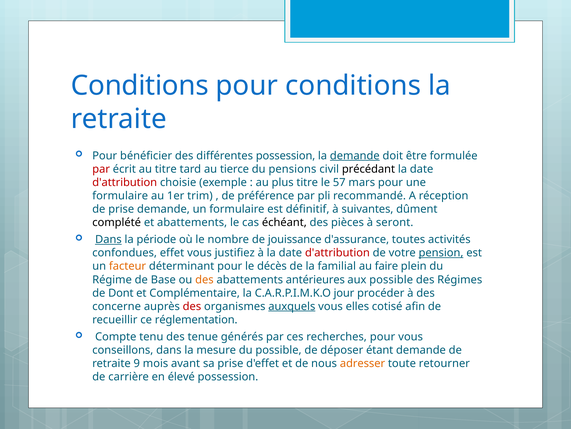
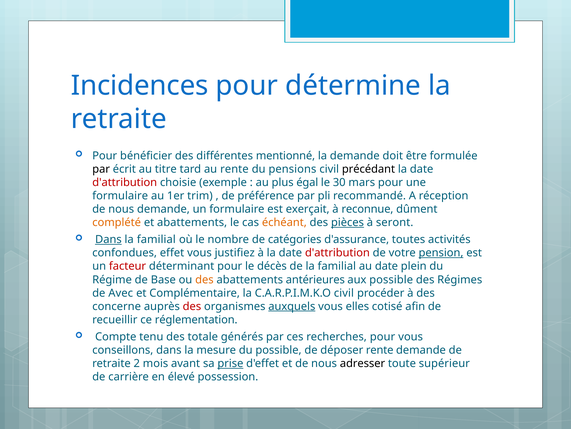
Conditions at (140, 86): Conditions -> Incidences
pour conditions: conditions -> détermine
différentes possession: possession -> mentionné
demande at (355, 155) underline: present -> none
par at (101, 169) colour: red -> black
au tierce: tierce -> rente
plus titre: titre -> égal
57: 57 -> 30
prise at (121, 209): prise -> nous
définitif: définitif -> exerçait
suivantes: suivantes -> reconnue
complété colour: black -> orange
échéant colour: black -> orange
pièces underline: none -> present
période at (156, 239): période -> familial
jouissance: jouissance -> catégories
facteur colour: orange -> red
au faire: faire -> date
Dont: Dont -> Avec
C.A.R.P.I.M.K.O jour: jour -> civil
tenue: tenue -> totale
déposer étant: étant -> rente
9: 9 -> 2
prise at (230, 363) underline: none -> present
adresser colour: orange -> black
retourner: retourner -> supérieur
